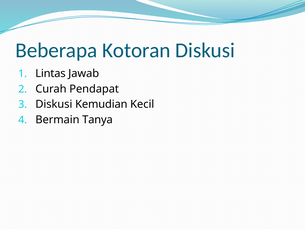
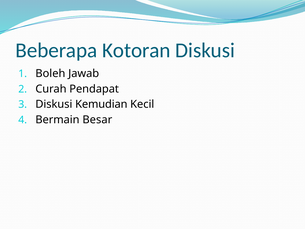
Lintas: Lintas -> Boleh
Tanya: Tanya -> Besar
